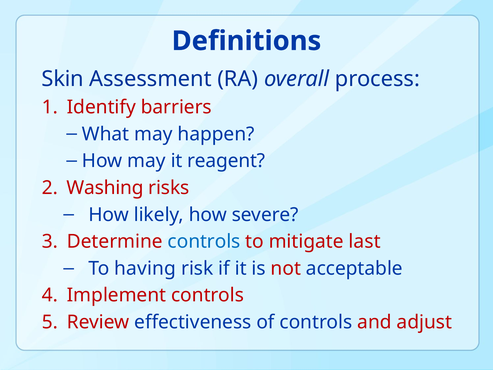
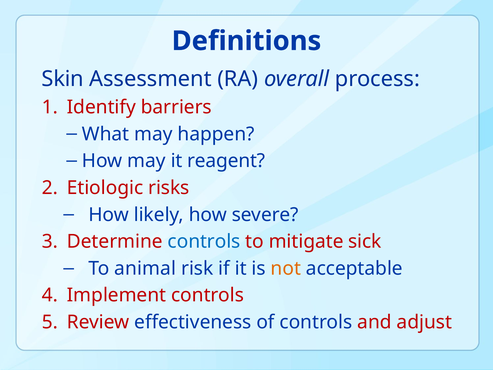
Washing: Washing -> Etiologic
last: last -> sick
having: having -> animal
not colour: red -> orange
